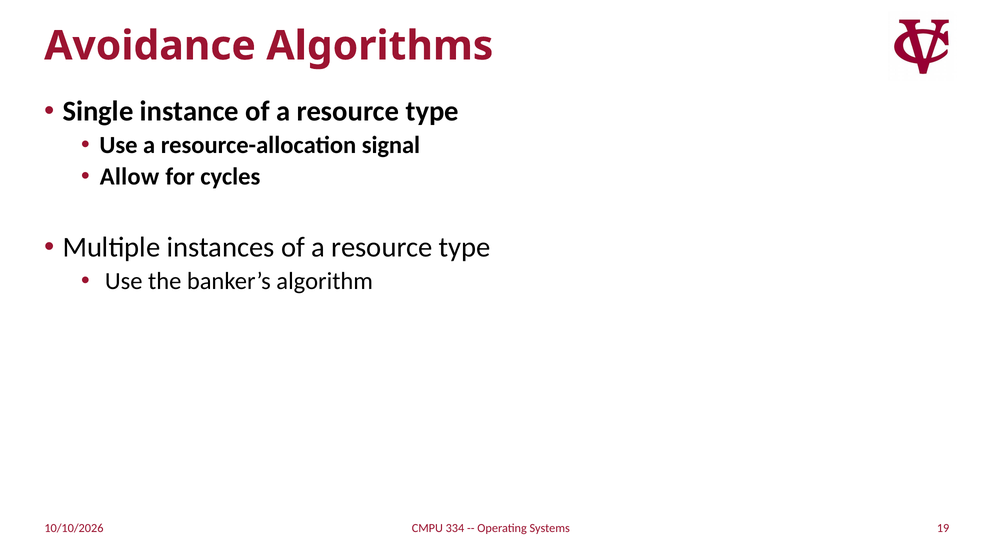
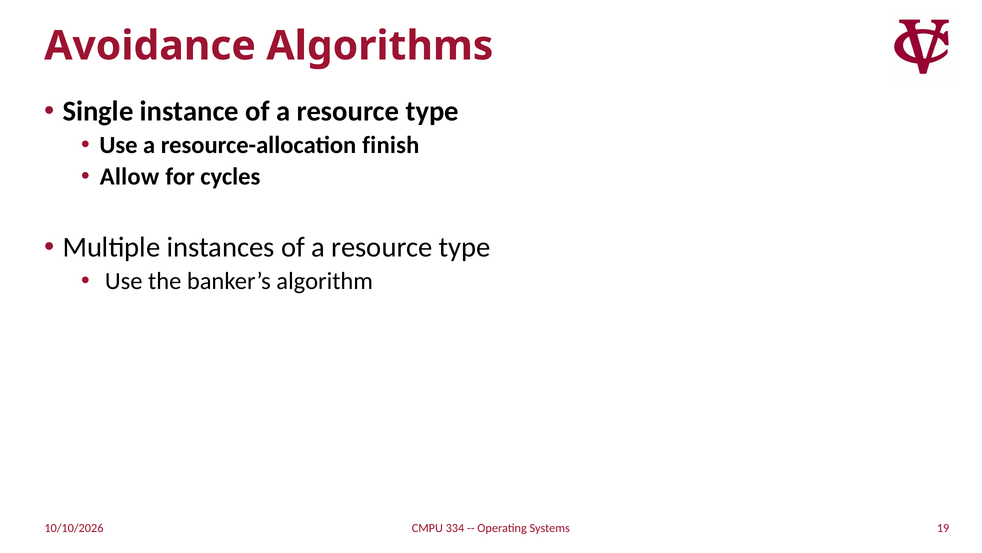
signal: signal -> finish
